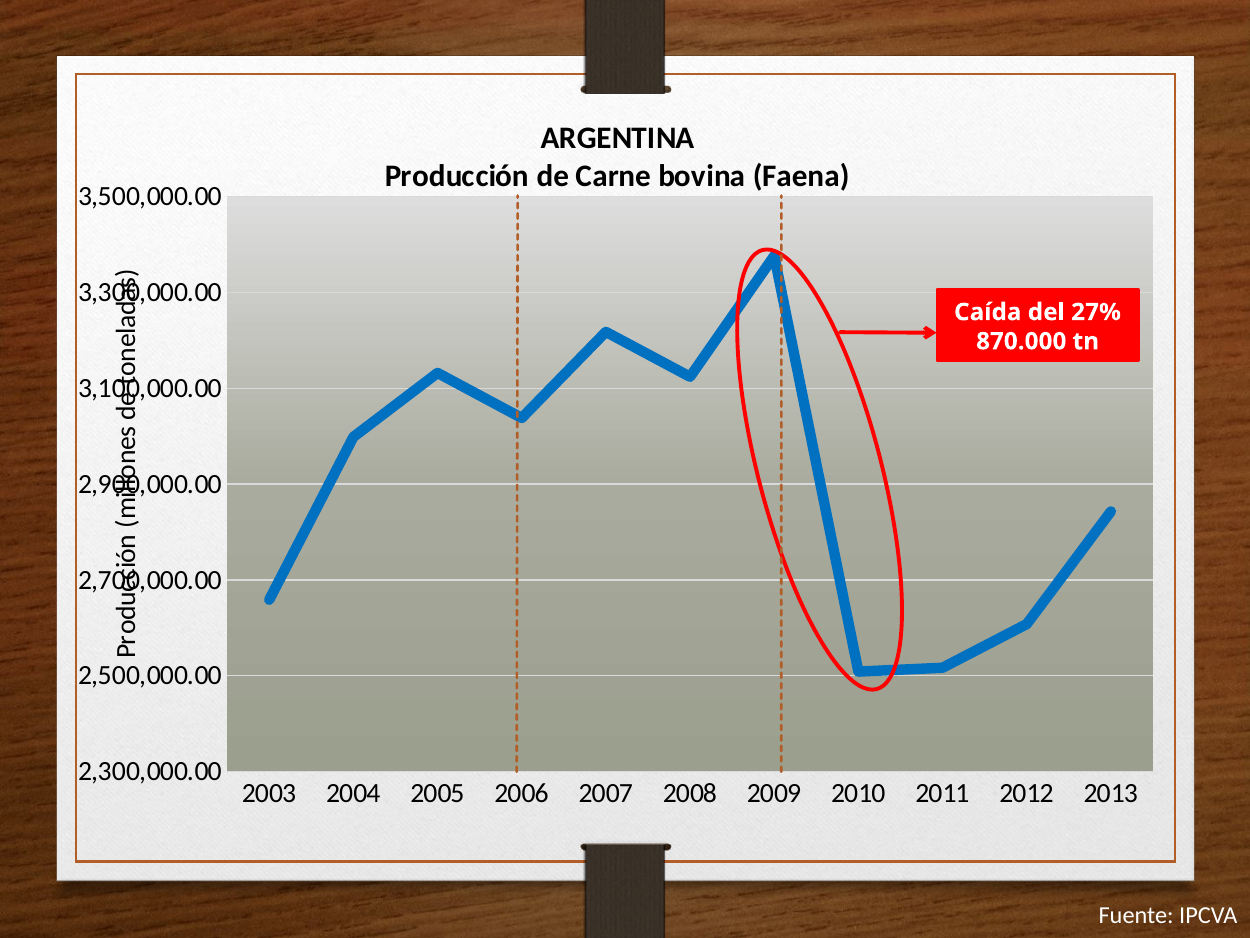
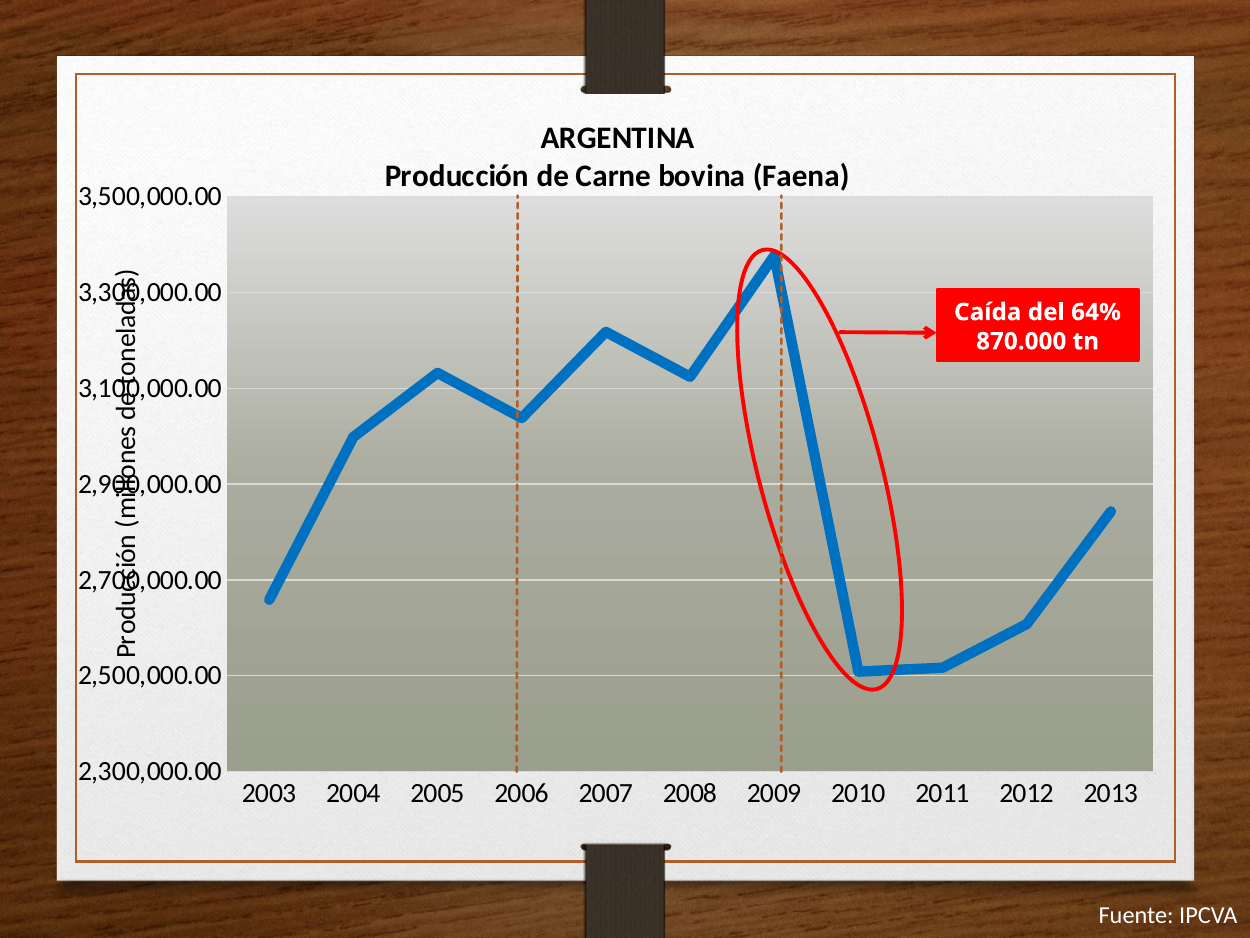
27%: 27% -> 64%
